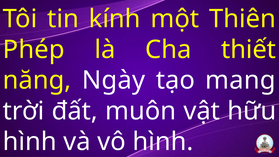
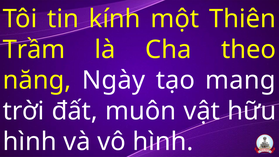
Phép: Phép -> Trầm
thiết: thiết -> theo
